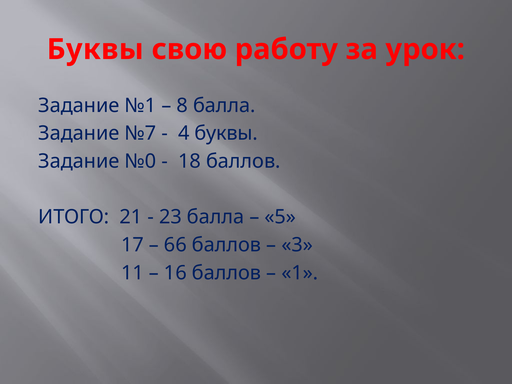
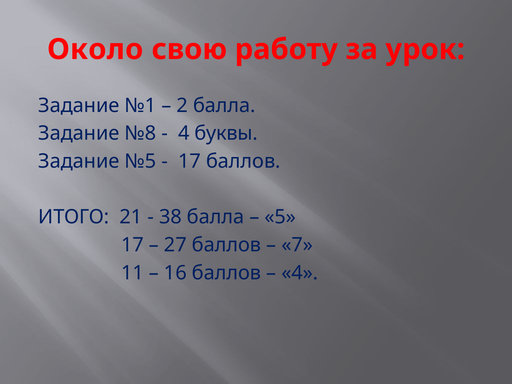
Буквы at (95, 49): Буквы -> Около
8: 8 -> 2
№7: №7 -> №8
№0: №0 -> №5
18 at (189, 161): 18 -> 17
23: 23 -> 38
66: 66 -> 27
3: 3 -> 7
1 at (300, 273): 1 -> 4
